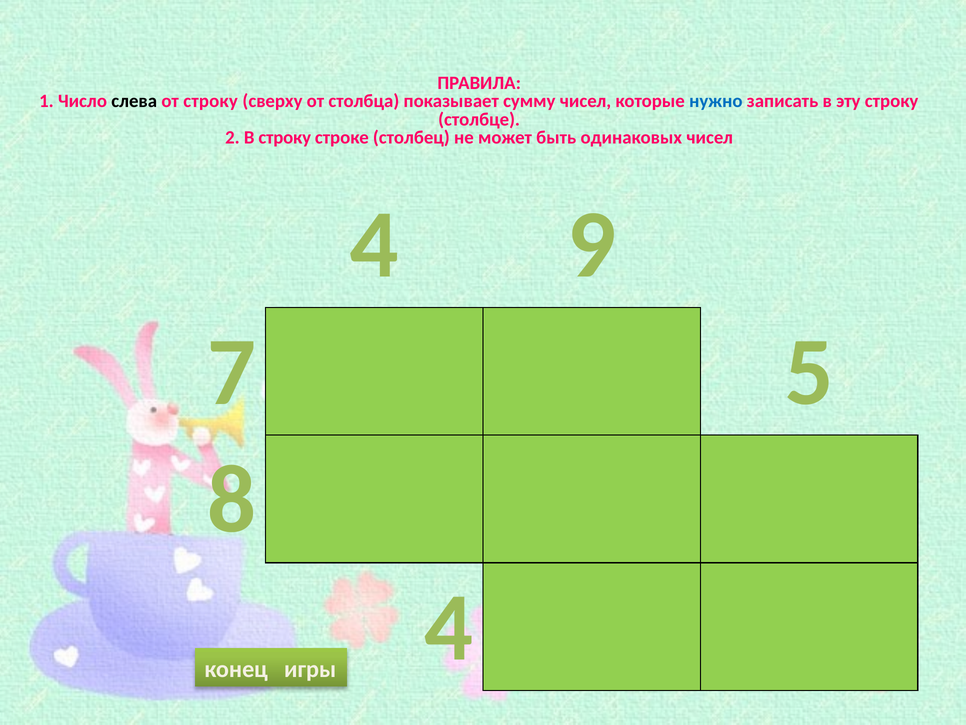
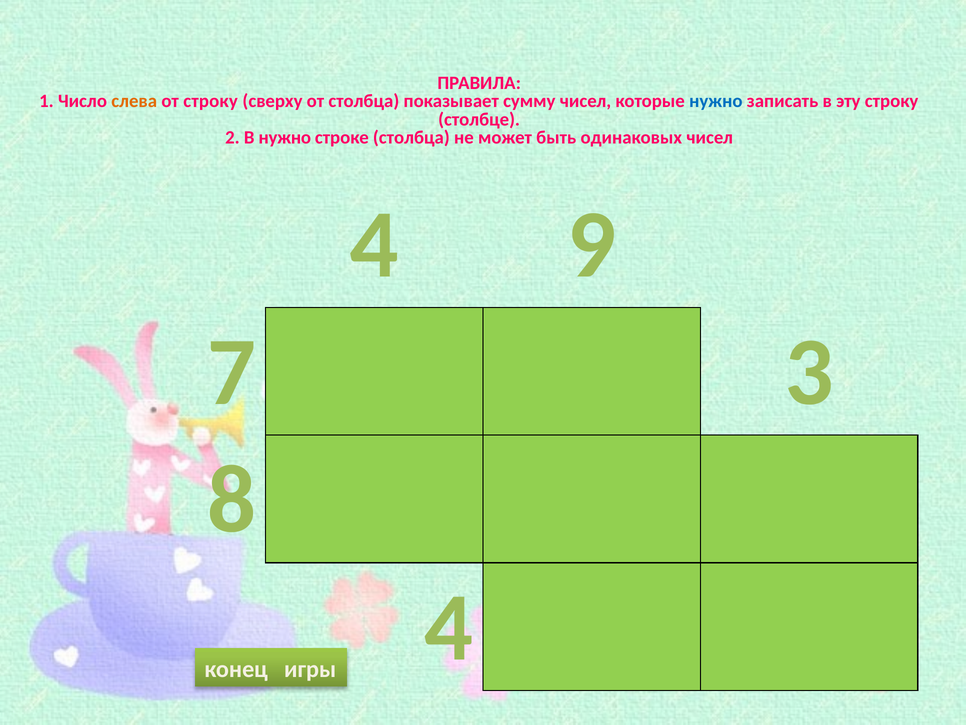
слева colour: black -> orange
В строку: строку -> нужно
строке столбец: столбец -> столбца
5: 5 -> 3
